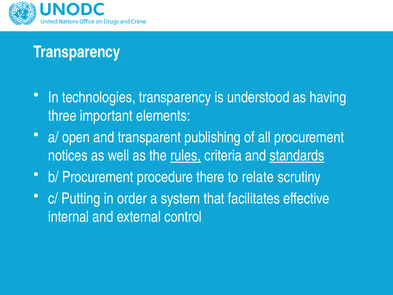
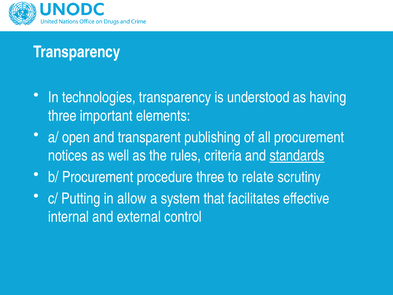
rules underline: present -> none
procedure there: there -> three
order: order -> allow
